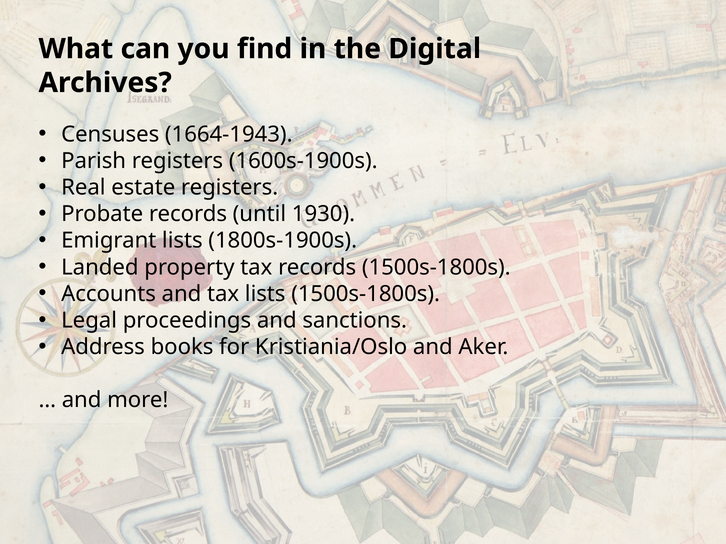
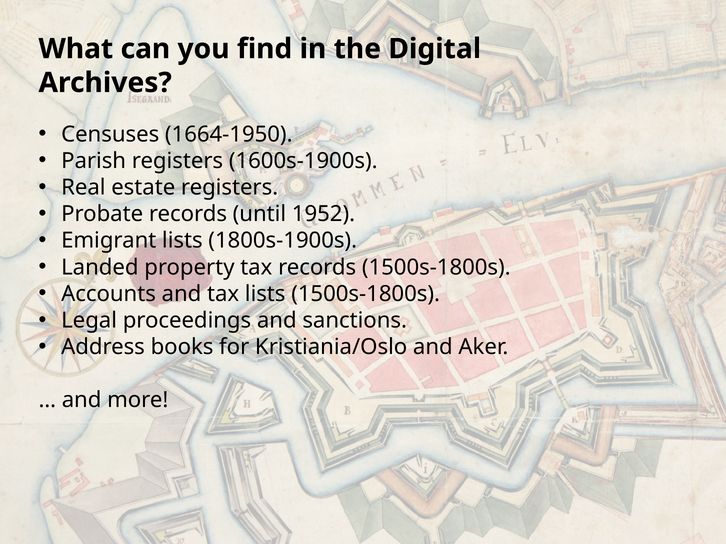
1664-1943: 1664-1943 -> 1664-1950
1930: 1930 -> 1952
